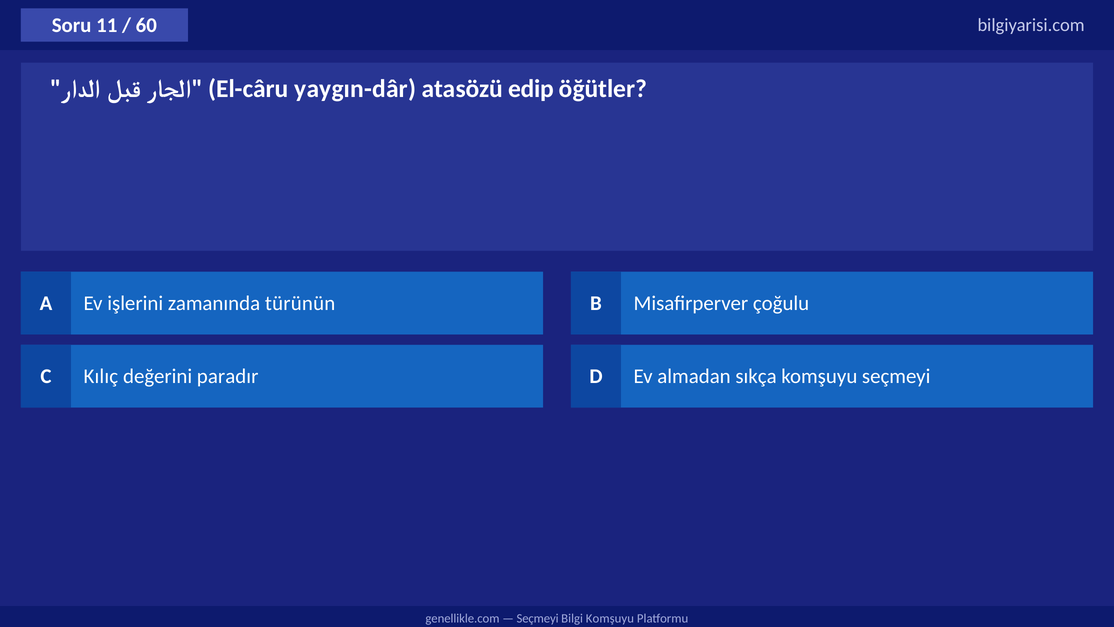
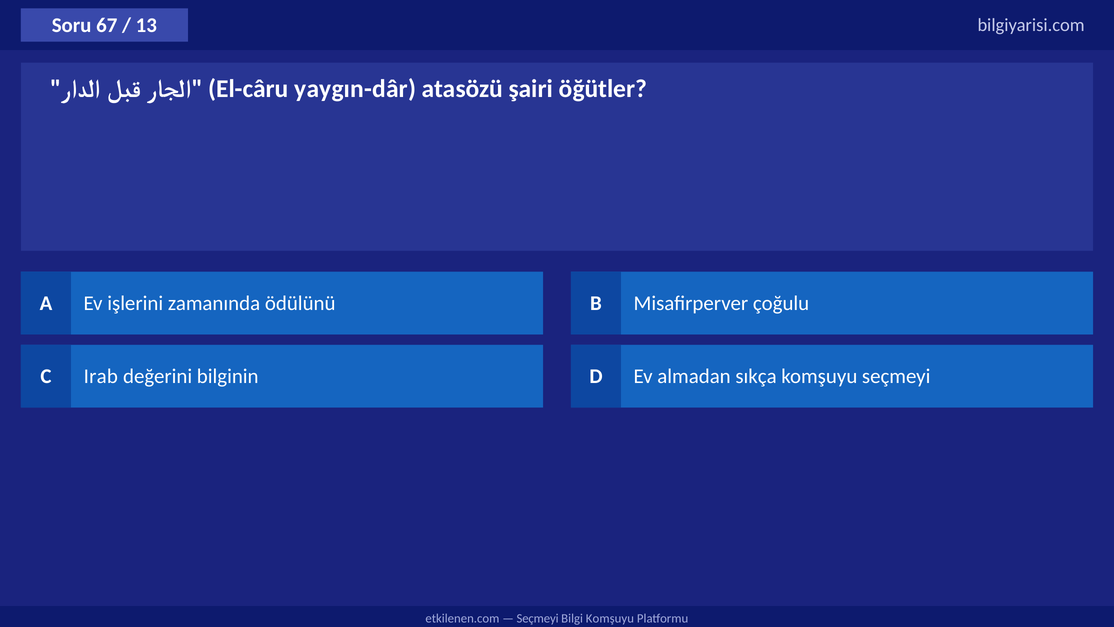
11: 11 -> 67
60: 60 -> 13
edip: edip -> şairi
türünün: türünün -> ödülünü
Kılıç: Kılıç -> Irab
paradır: paradır -> bilginin
genellikle.com: genellikle.com -> etkilenen.com
